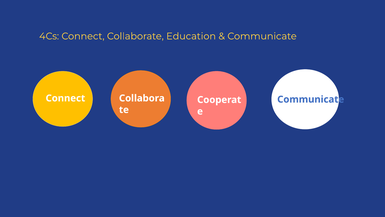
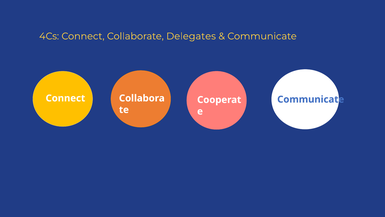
Education: Education -> Delegates
